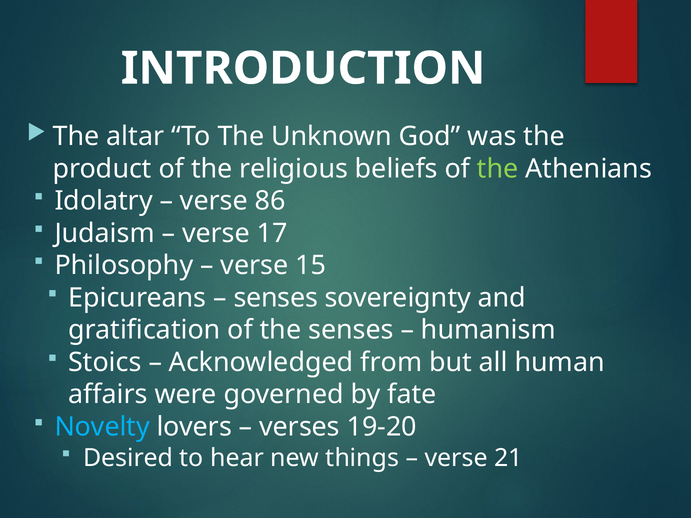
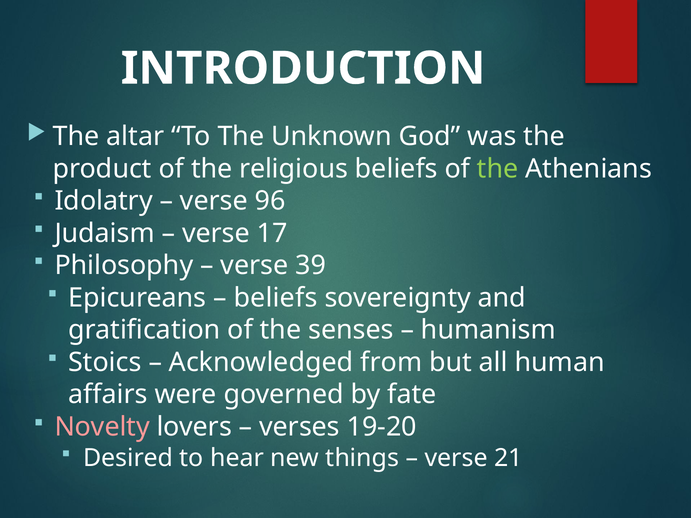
86: 86 -> 96
15: 15 -> 39
senses at (276, 298): senses -> beliefs
Novelty colour: light blue -> pink
